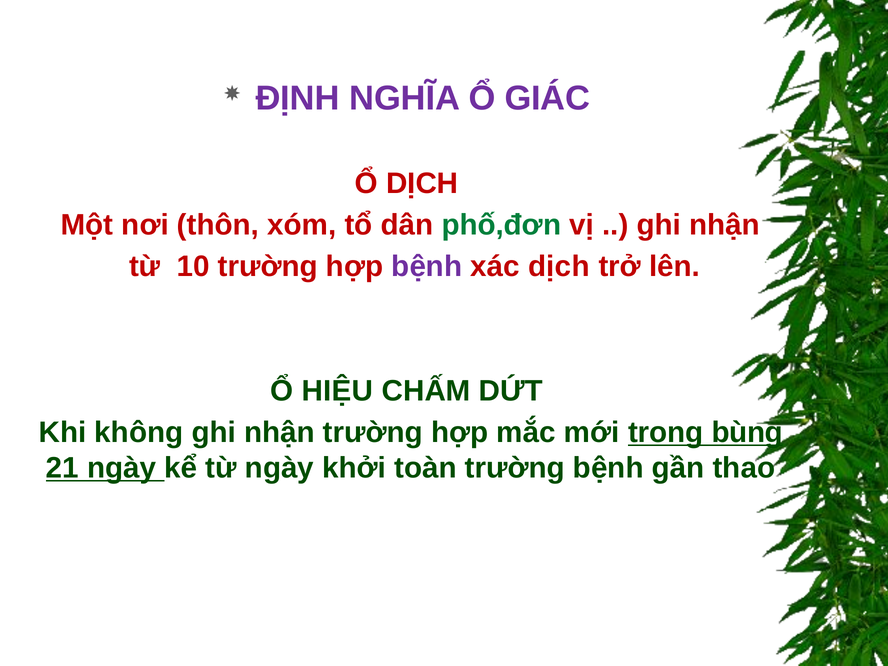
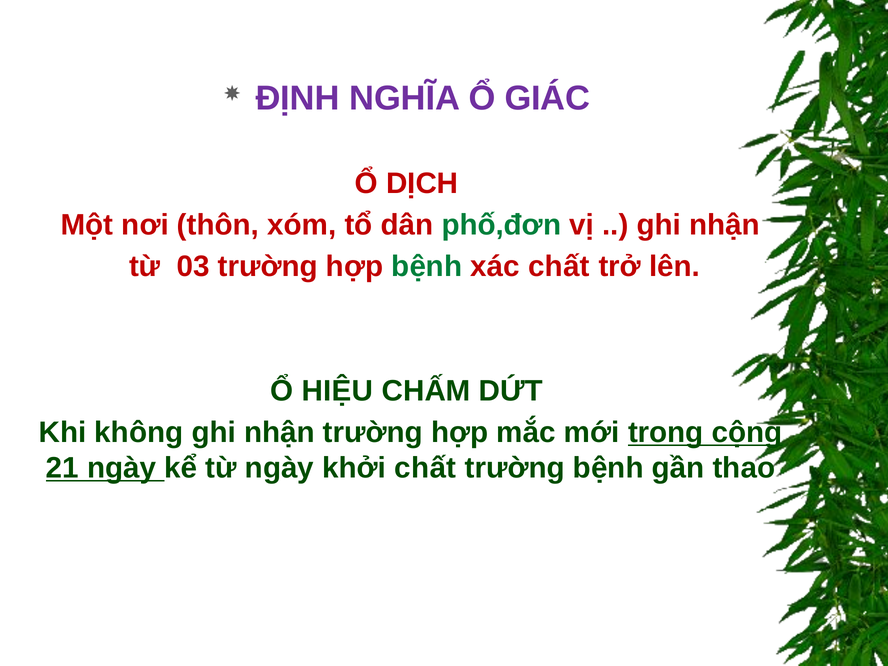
10: 10 -> 03
bệnh at (427, 267) colour: purple -> green
xác dịch: dịch -> chất
bùng: bùng -> cộng
khởi toàn: toàn -> chất
